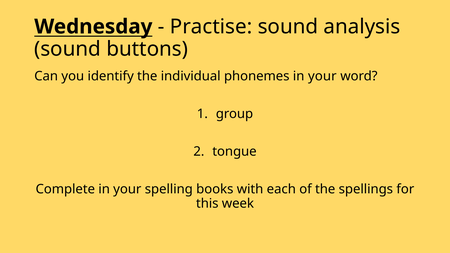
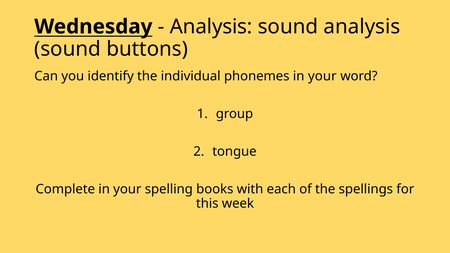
Practise at (211, 27): Practise -> Analysis
